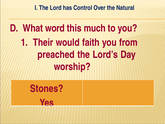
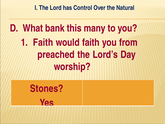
word: word -> bank
much: much -> many
1 Their: Their -> Faith
